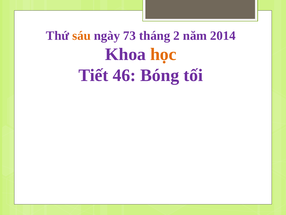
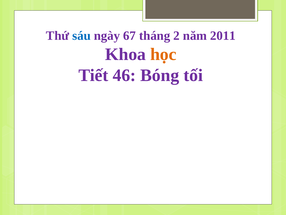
sáu colour: orange -> blue
73: 73 -> 67
2014: 2014 -> 2011
